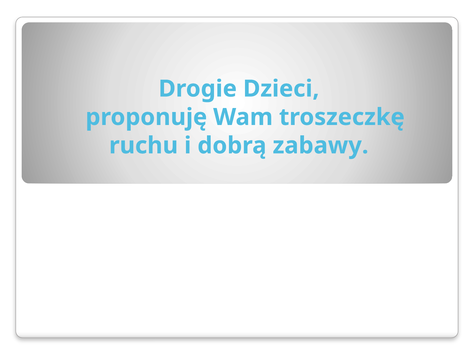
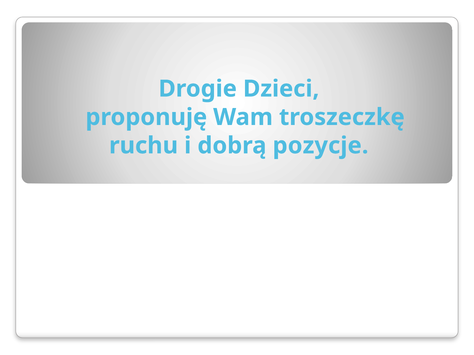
zabawy: zabawy -> pozycje
